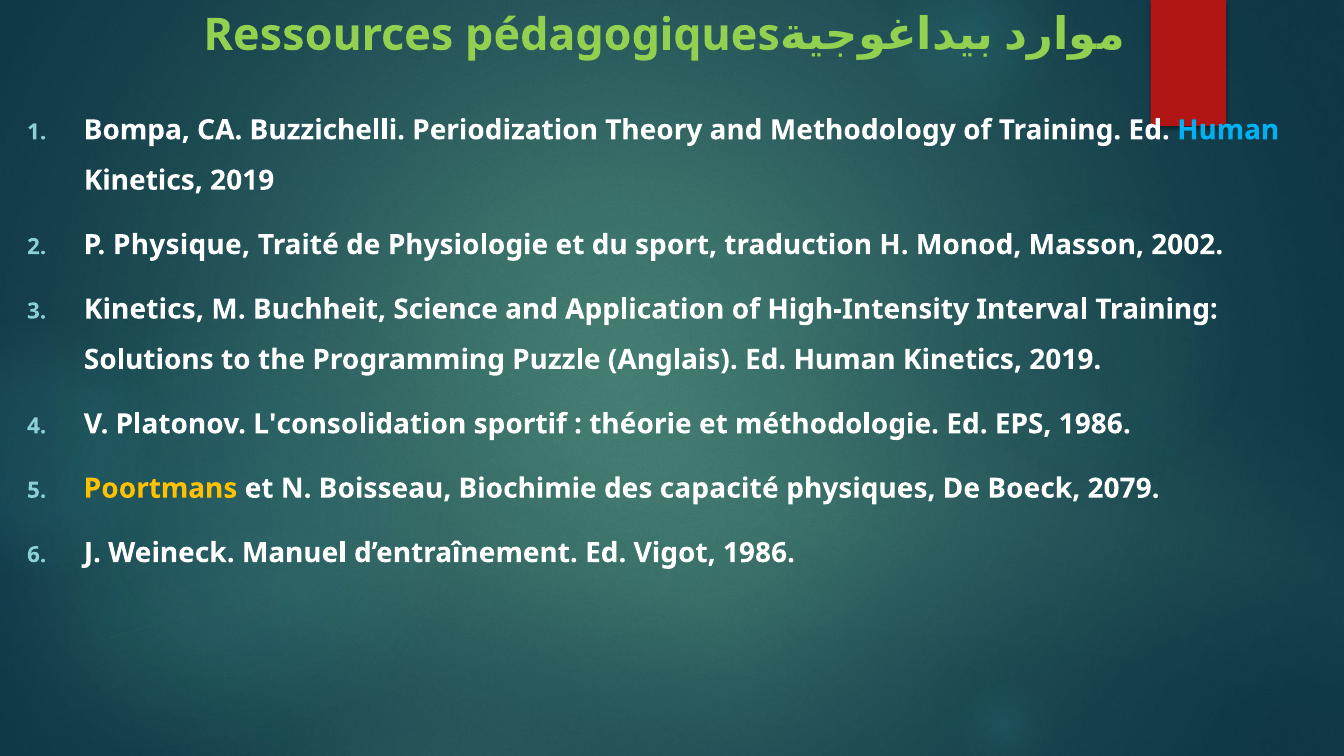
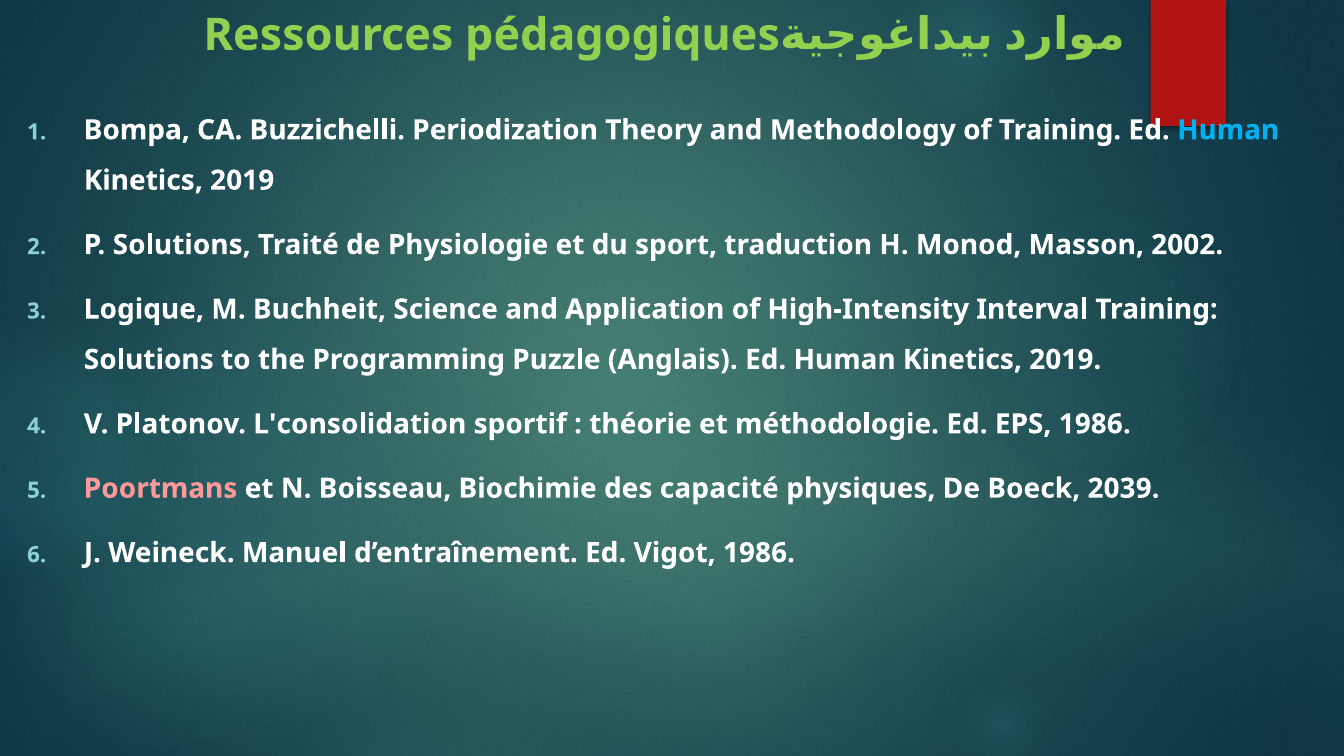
P Physique: Physique -> Solutions
Kinetics at (144, 309): Kinetics -> Logique
Poortmans colour: yellow -> pink
2079: 2079 -> 2039
